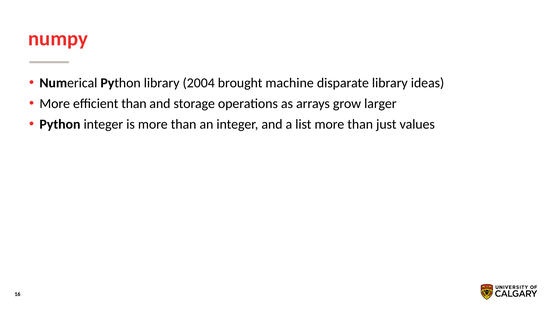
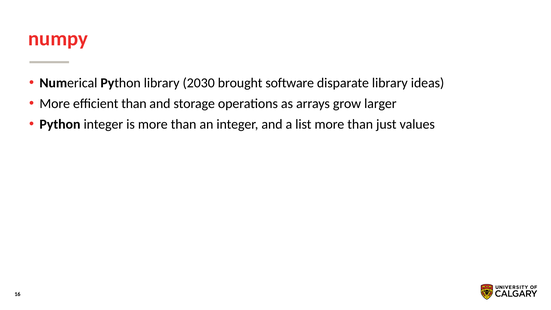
2004: 2004 -> 2030
machine: machine -> software
